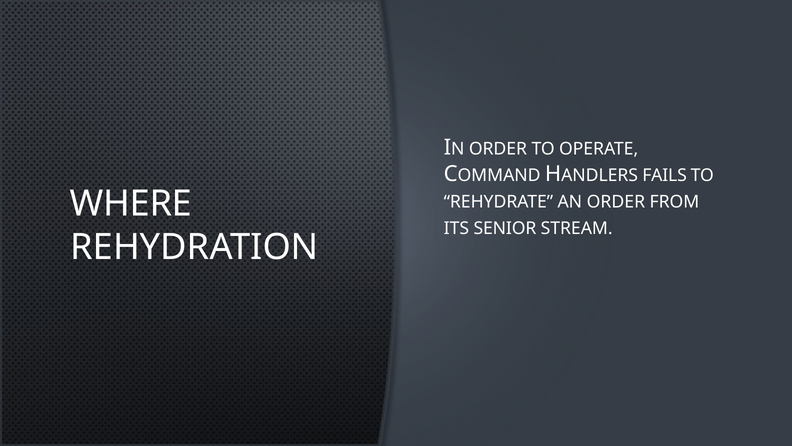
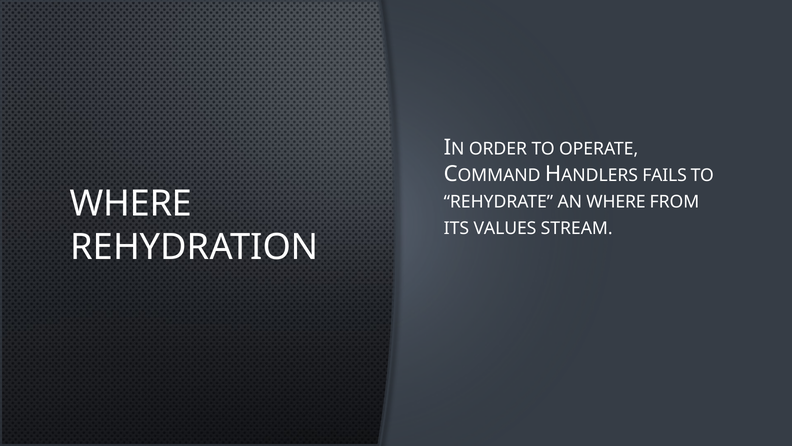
AN ORDER: ORDER -> WHERE
SENIOR: SENIOR -> VALUES
